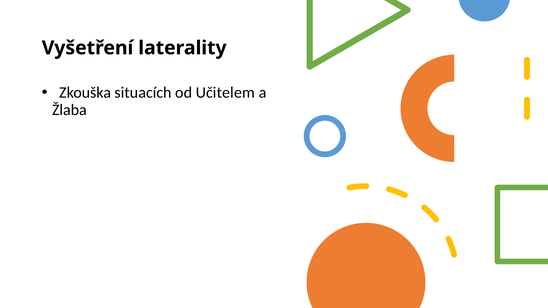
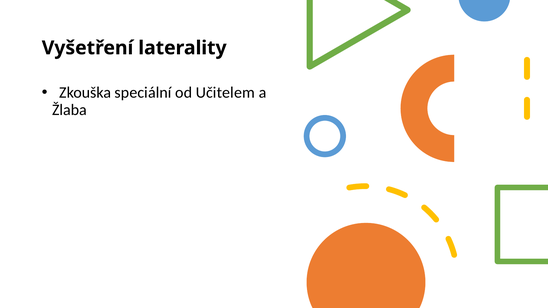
situacích: situacích -> speciální
